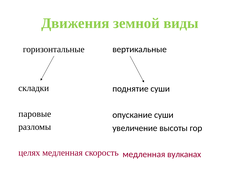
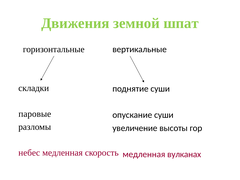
виды: виды -> шпат
целях: целях -> небес
